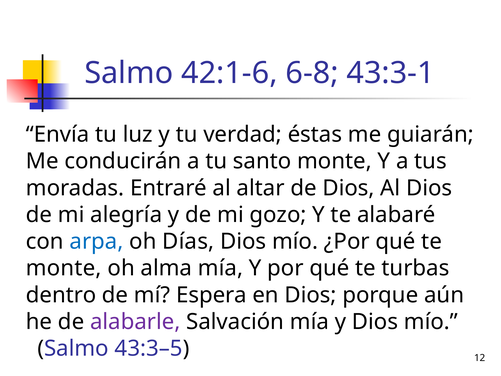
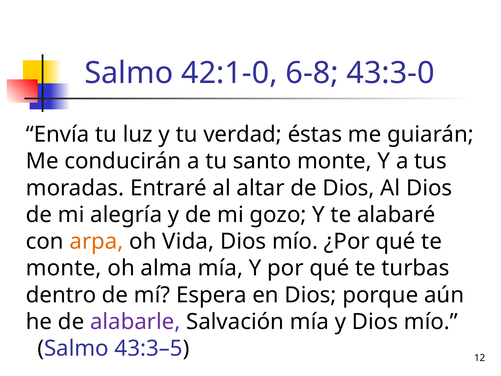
42:1-6: 42:1-6 -> 42:1-0
43:3-1: 43:3-1 -> 43:3-0
arpa colour: blue -> orange
Días: Días -> Vida
